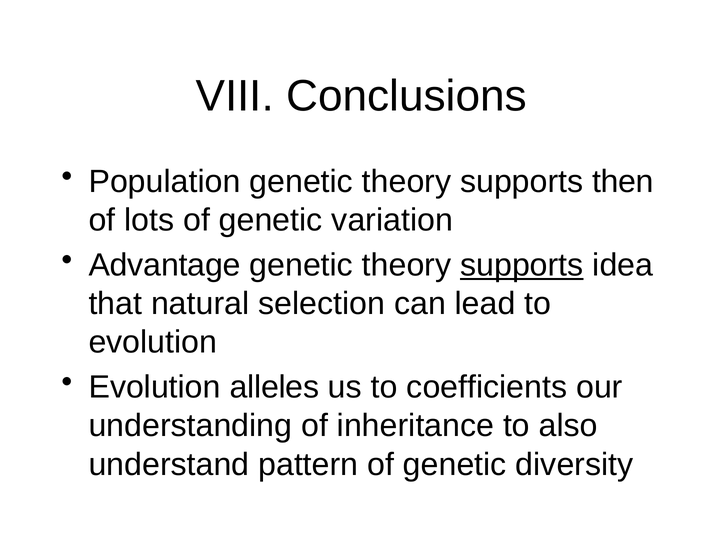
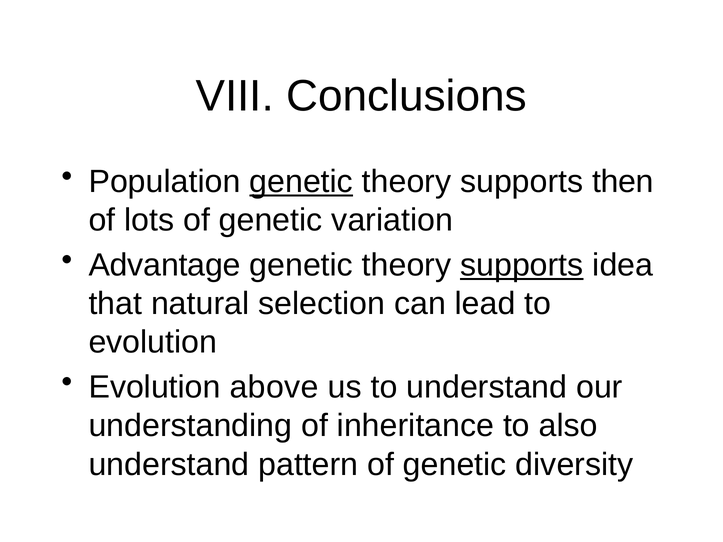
genetic at (301, 182) underline: none -> present
alleles: alleles -> above
to coefficients: coefficients -> understand
